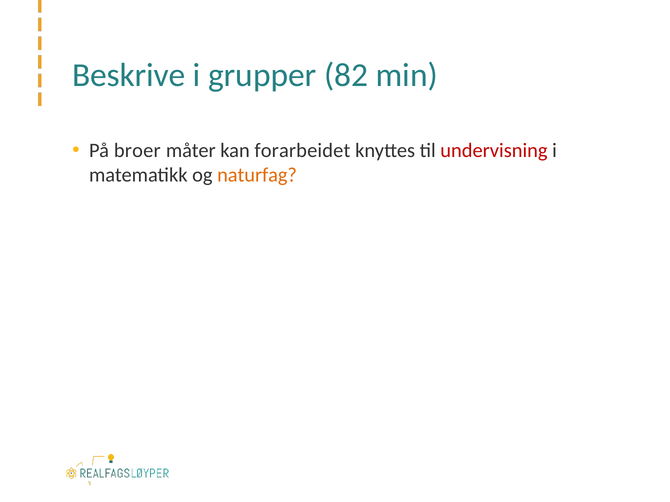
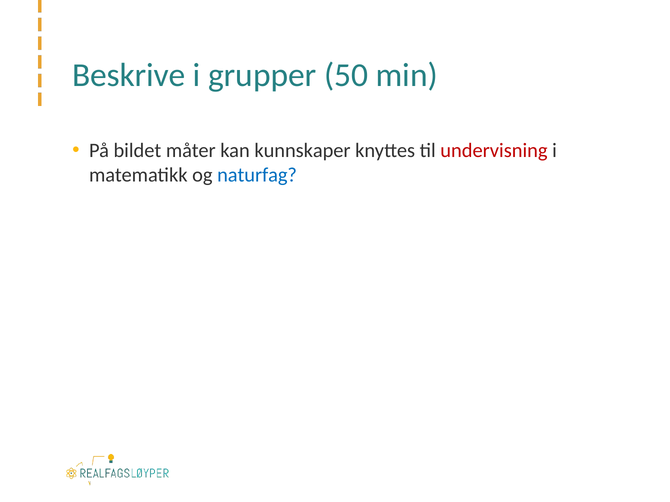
82: 82 -> 50
broer: broer -> bildet
forarbeidet: forarbeidet -> kunnskaper
naturfag colour: orange -> blue
